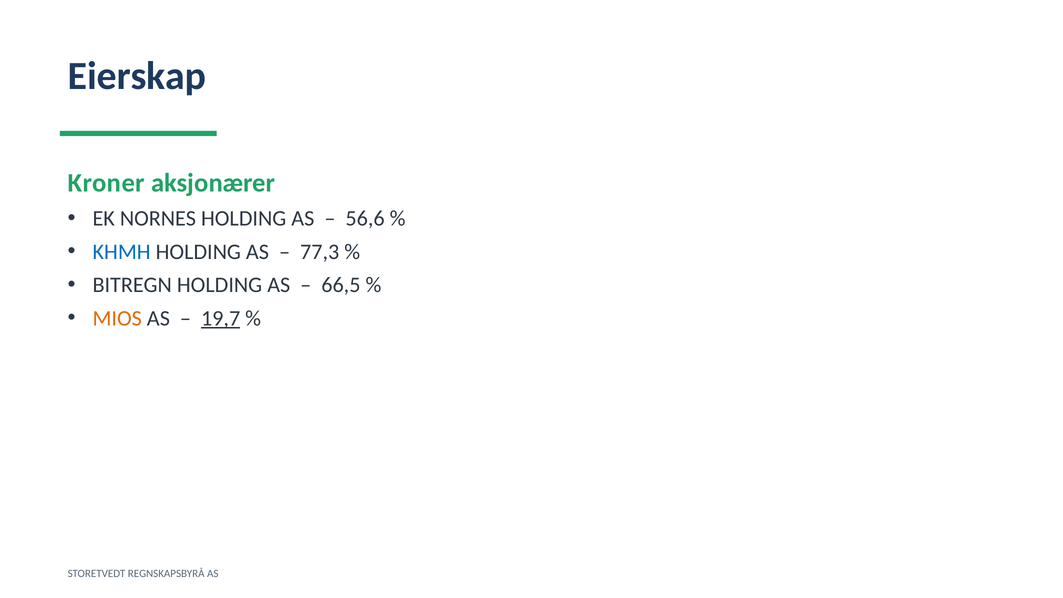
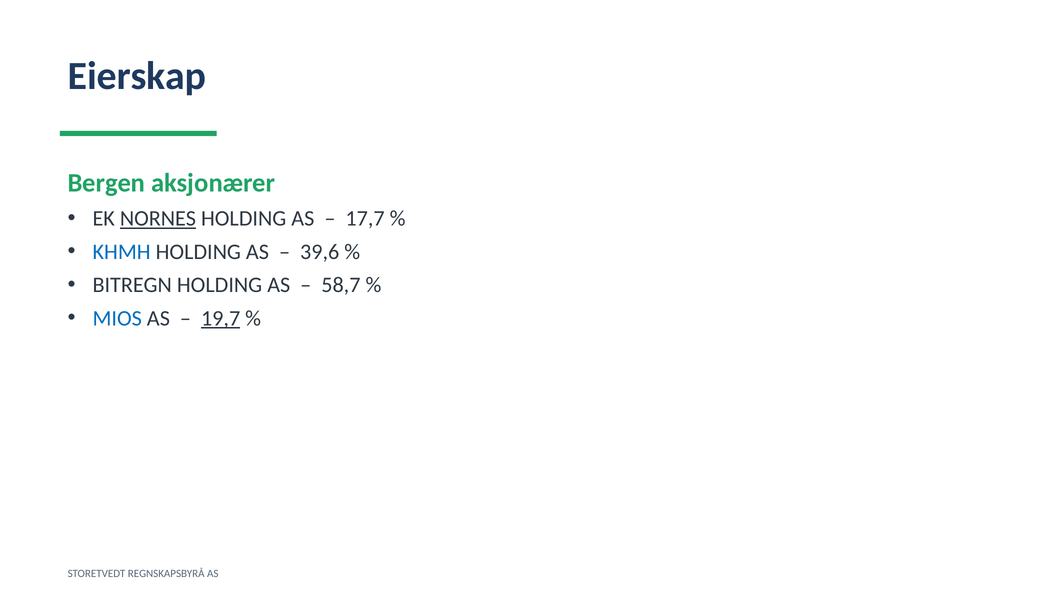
Kroner: Kroner -> Bergen
NORNES underline: none -> present
56,6: 56,6 -> 17,7
77,3: 77,3 -> 39,6
66,5: 66,5 -> 58,7
MIOS colour: orange -> blue
